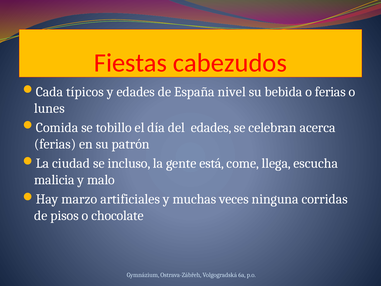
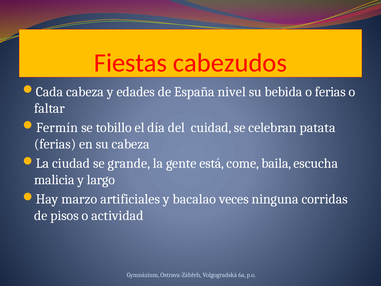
Cada típicos: típicos -> cabeza
lunes: lunes -> faltar
Comida: Comida -> Fermín
del edades: edades -> cuidad
acerca: acerca -> patata
su patrón: patrón -> cabeza
incluso: incluso -> grande
llega: llega -> baila
malo: malo -> largo
muchas: muchas -> bacalao
chocolate: chocolate -> actividad
